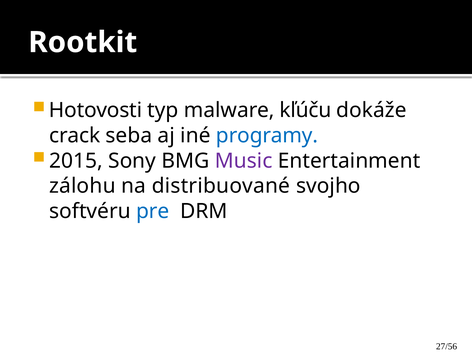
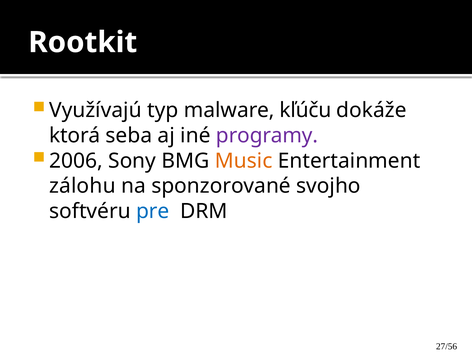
Hotovosti: Hotovosti -> Využívajú
crack: crack -> ktorá
programy colour: blue -> purple
2015: 2015 -> 2006
Music colour: purple -> orange
distribuované: distribuované -> sponzorované
